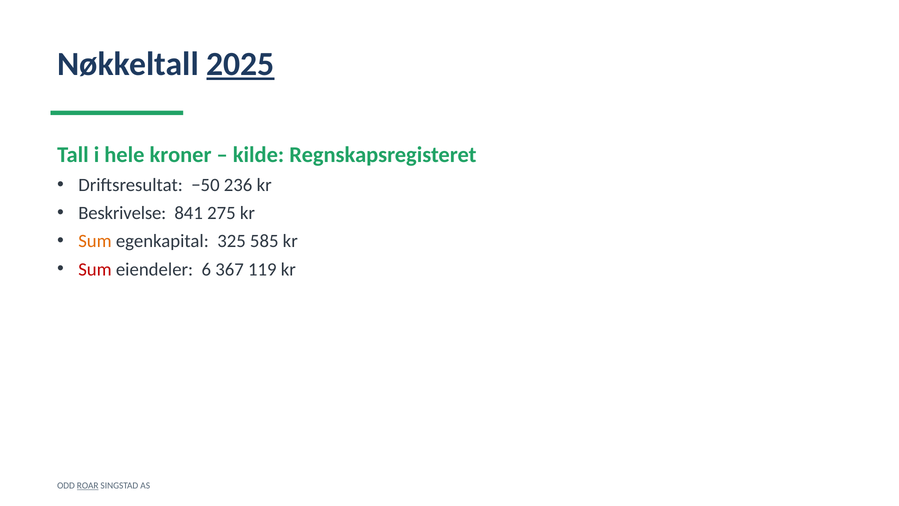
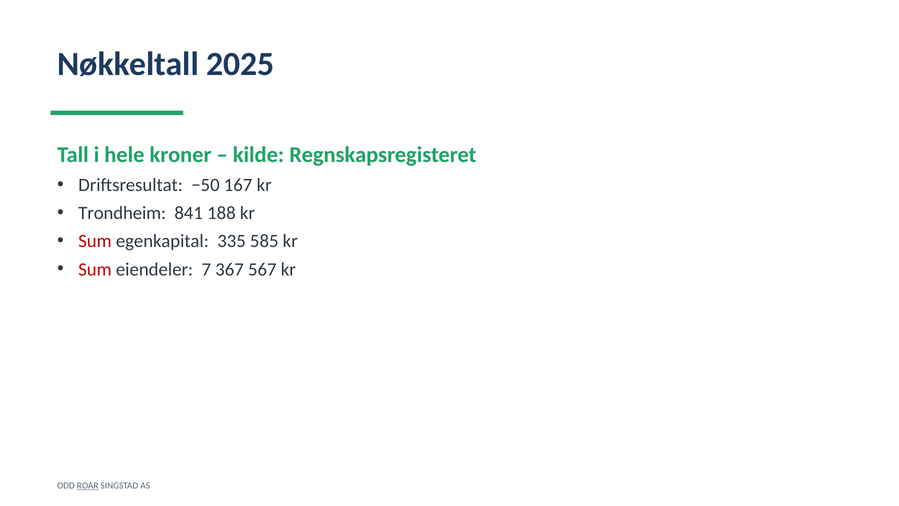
2025 underline: present -> none
236: 236 -> 167
Beskrivelse: Beskrivelse -> Trondheim
275: 275 -> 188
Sum at (95, 241) colour: orange -> red
325: 325 -> 335
6: 6 -> 7
119: 119 -> 567
